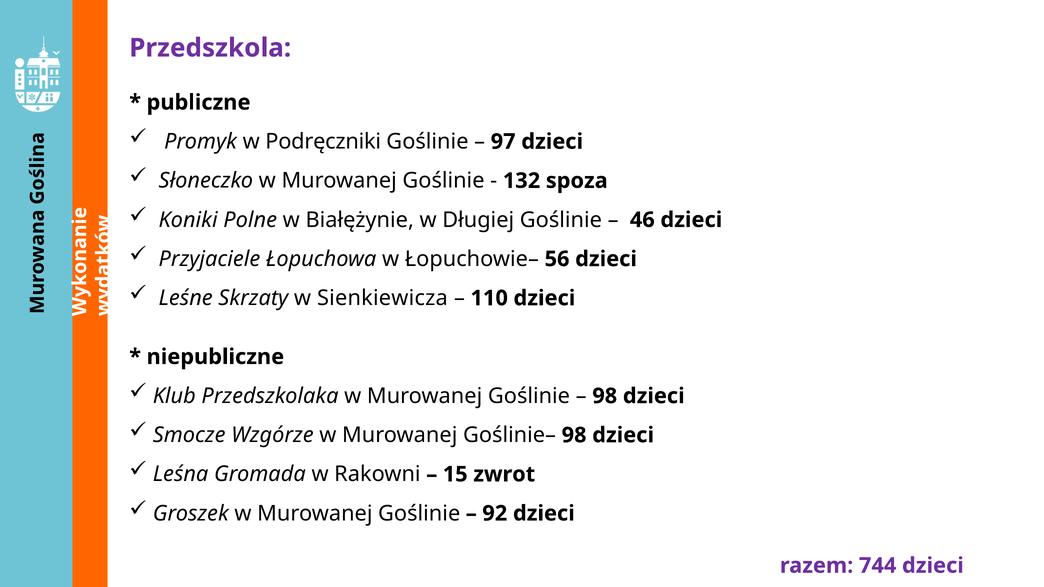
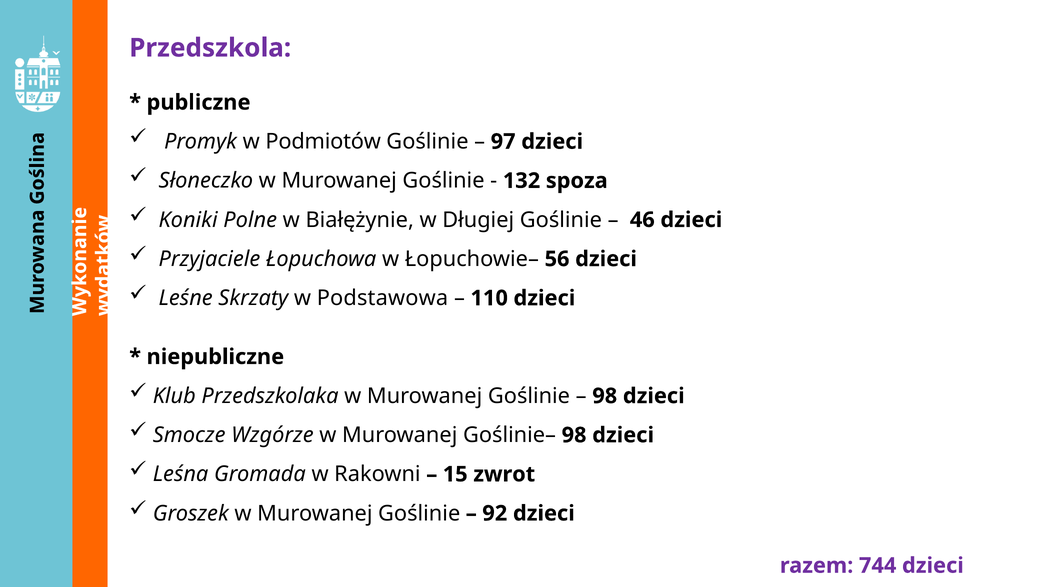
Podręczniki: Podręczniki -> Podmiotów
Sienkiewicza: Sienkiewicza -> Podstawowa
